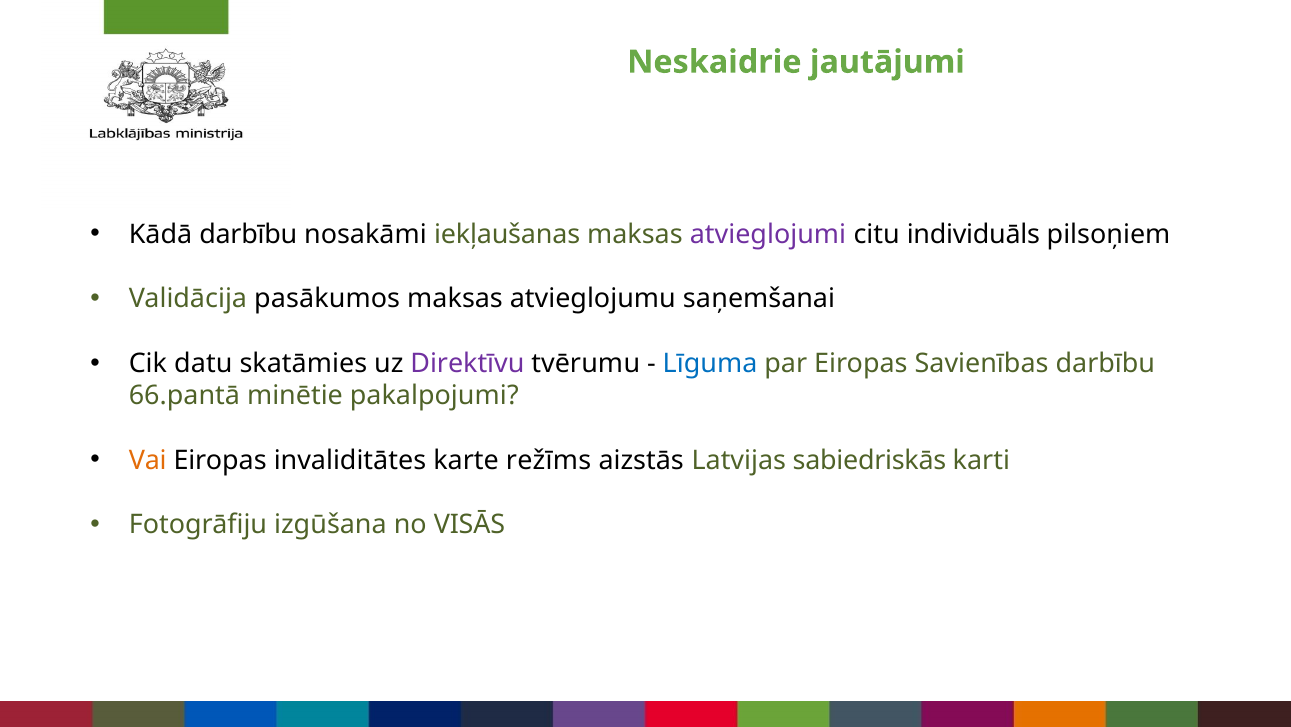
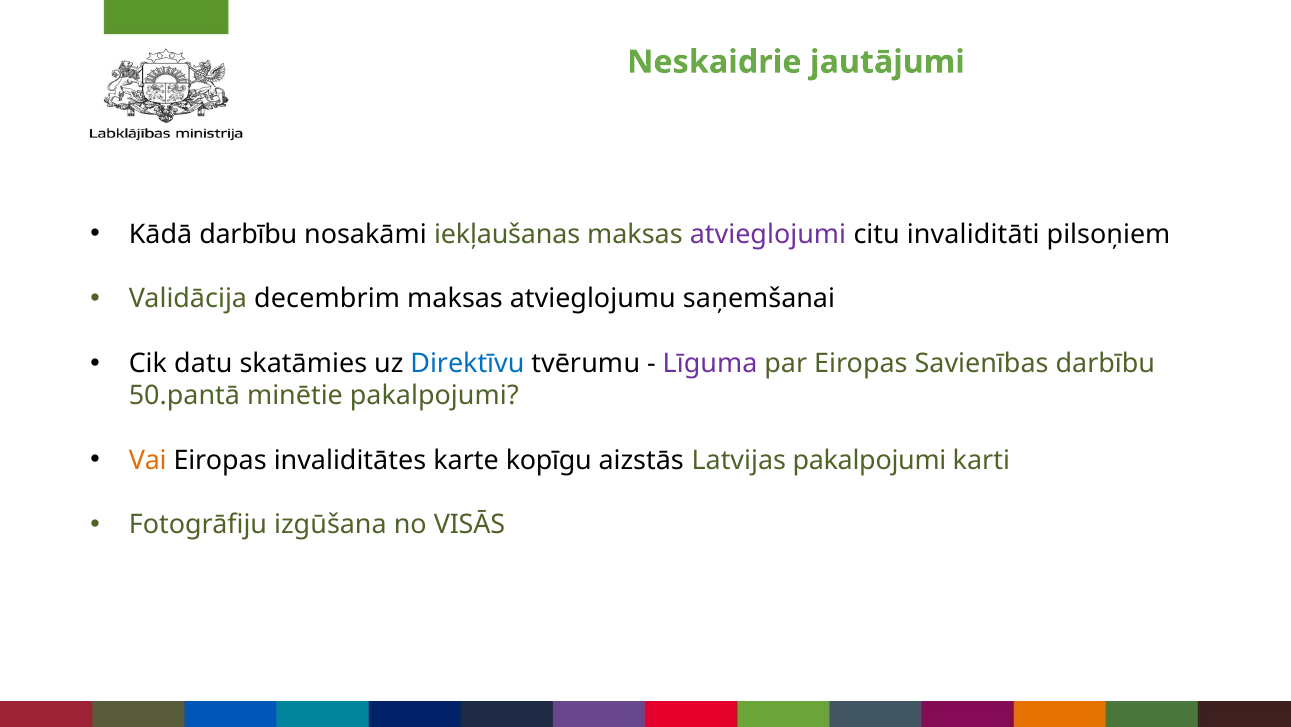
individuāls: individuāls -> invaliditāti
pasākumos: pasākumos -> decembrim
Direktīvu colour: purple -> blue
Līguma colour: blue -> purple
66.pantā: 66.pantā -> 50.pantā
režīms: režīms -> kopīgu
Latvijas sabiedriskās: sabiedriskās -> pakalpojumi
